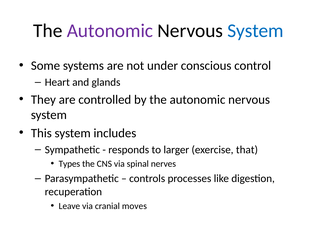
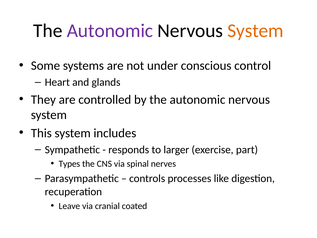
System at (256, 31) colour: blue -> orange
that: that -> part
moves: moves -> coated
